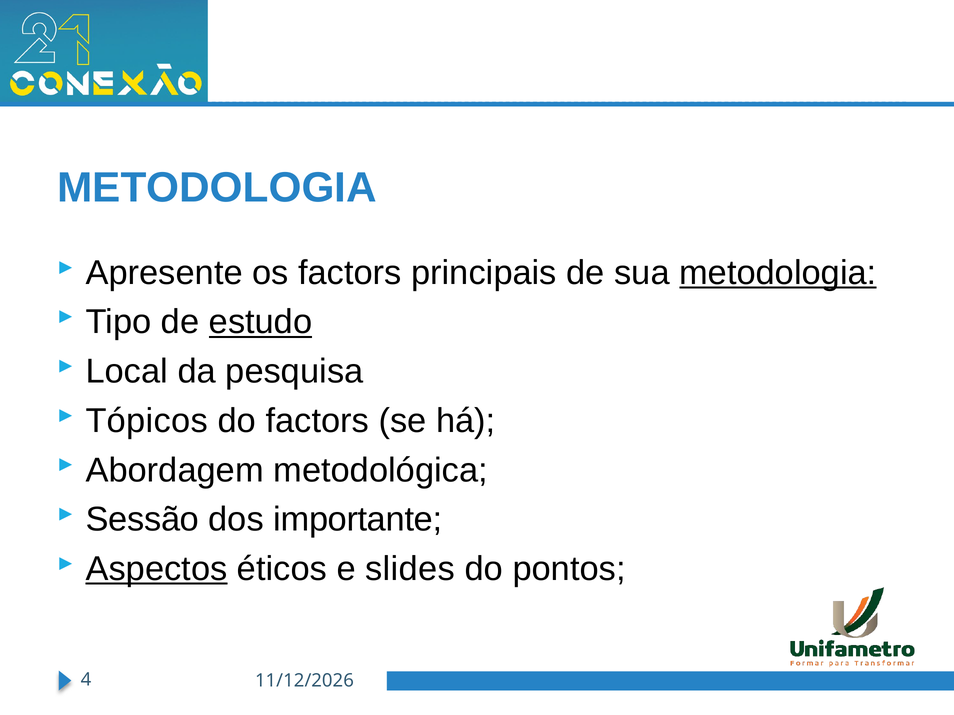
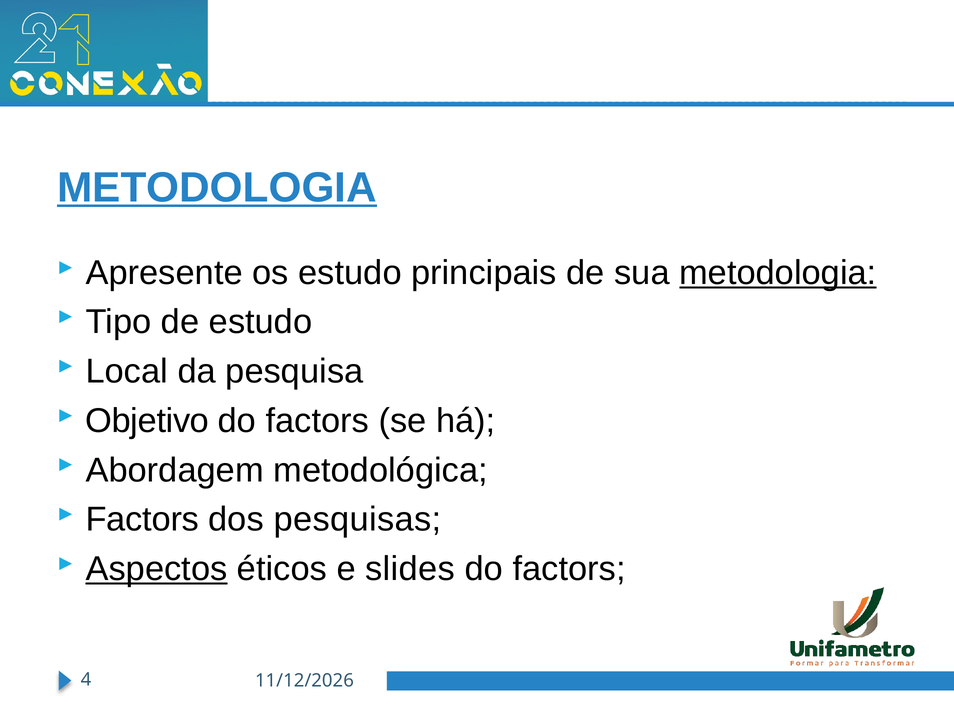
METODOLOGIA at (217, 188) underline: none -> present
os factors: factors -> estudo
estudo at (261, 322) underline: present -> none
Tópicos: Tópicos -> Objetivo
Sessão at (142, 520): Sessão -> Factors
importante: importante -> pesquisas
pontos at (569, 569): pontos -> factors
